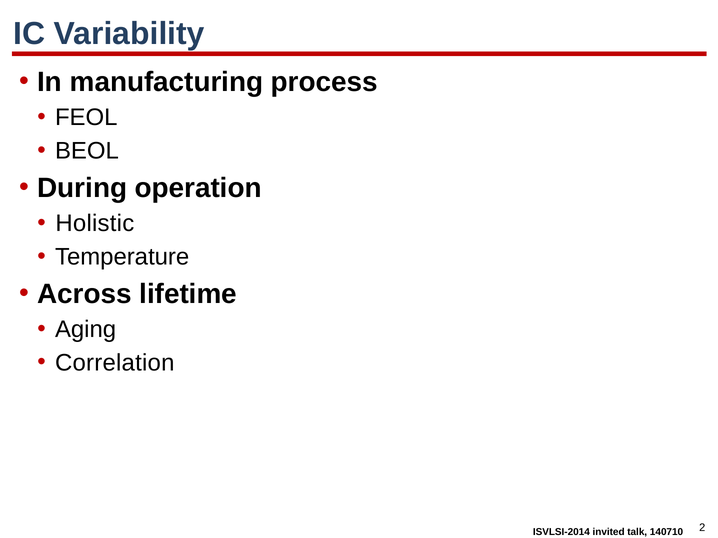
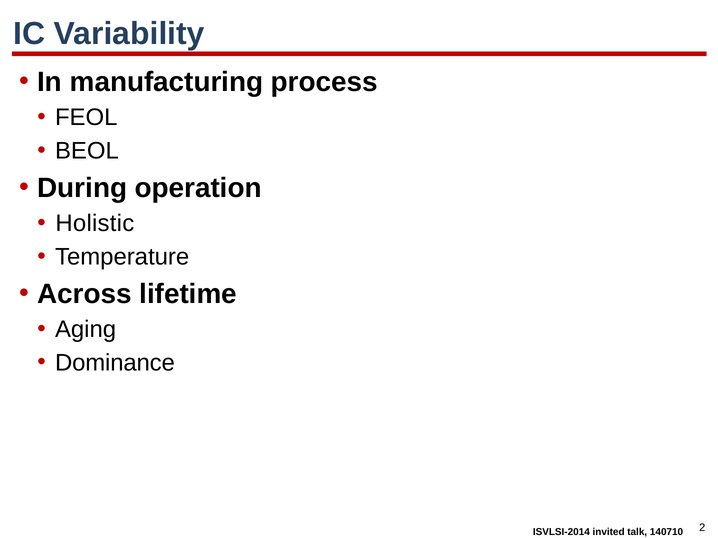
Correlation: Correlation -> Dominance
